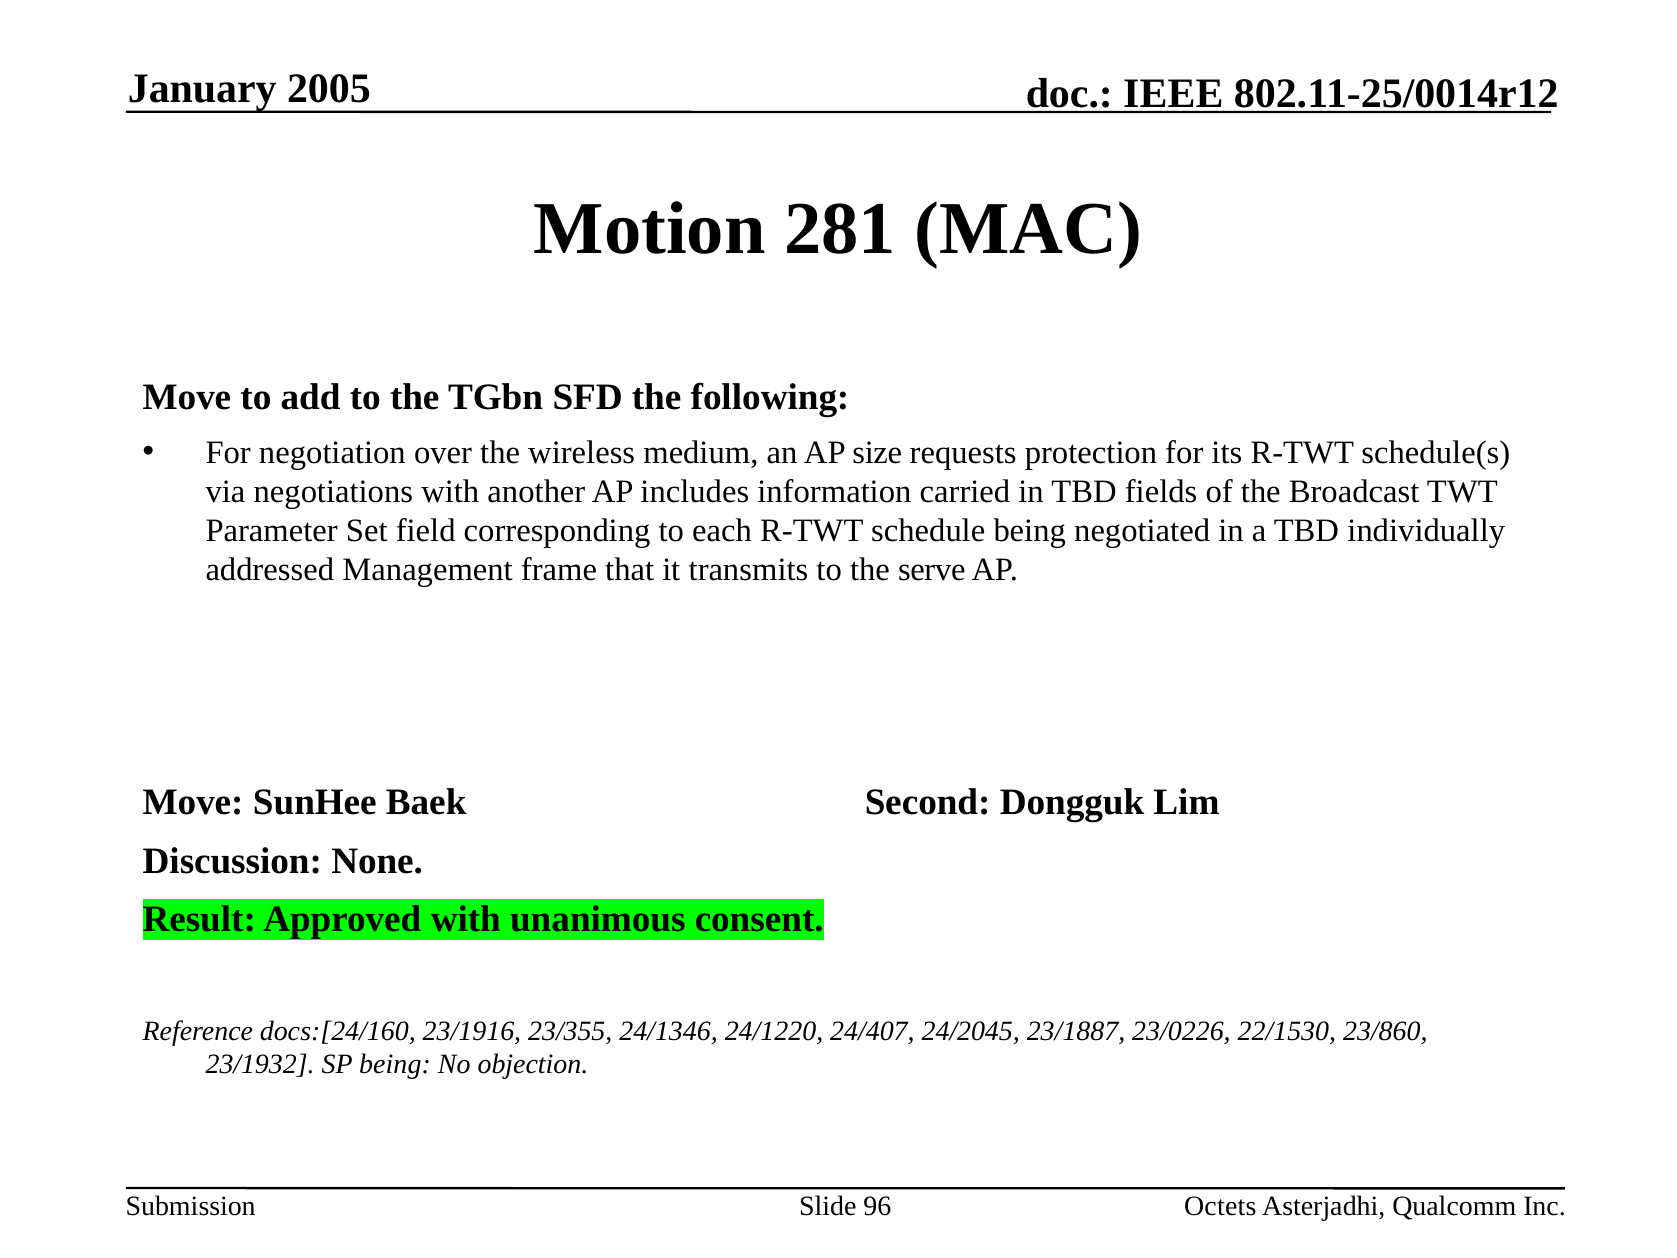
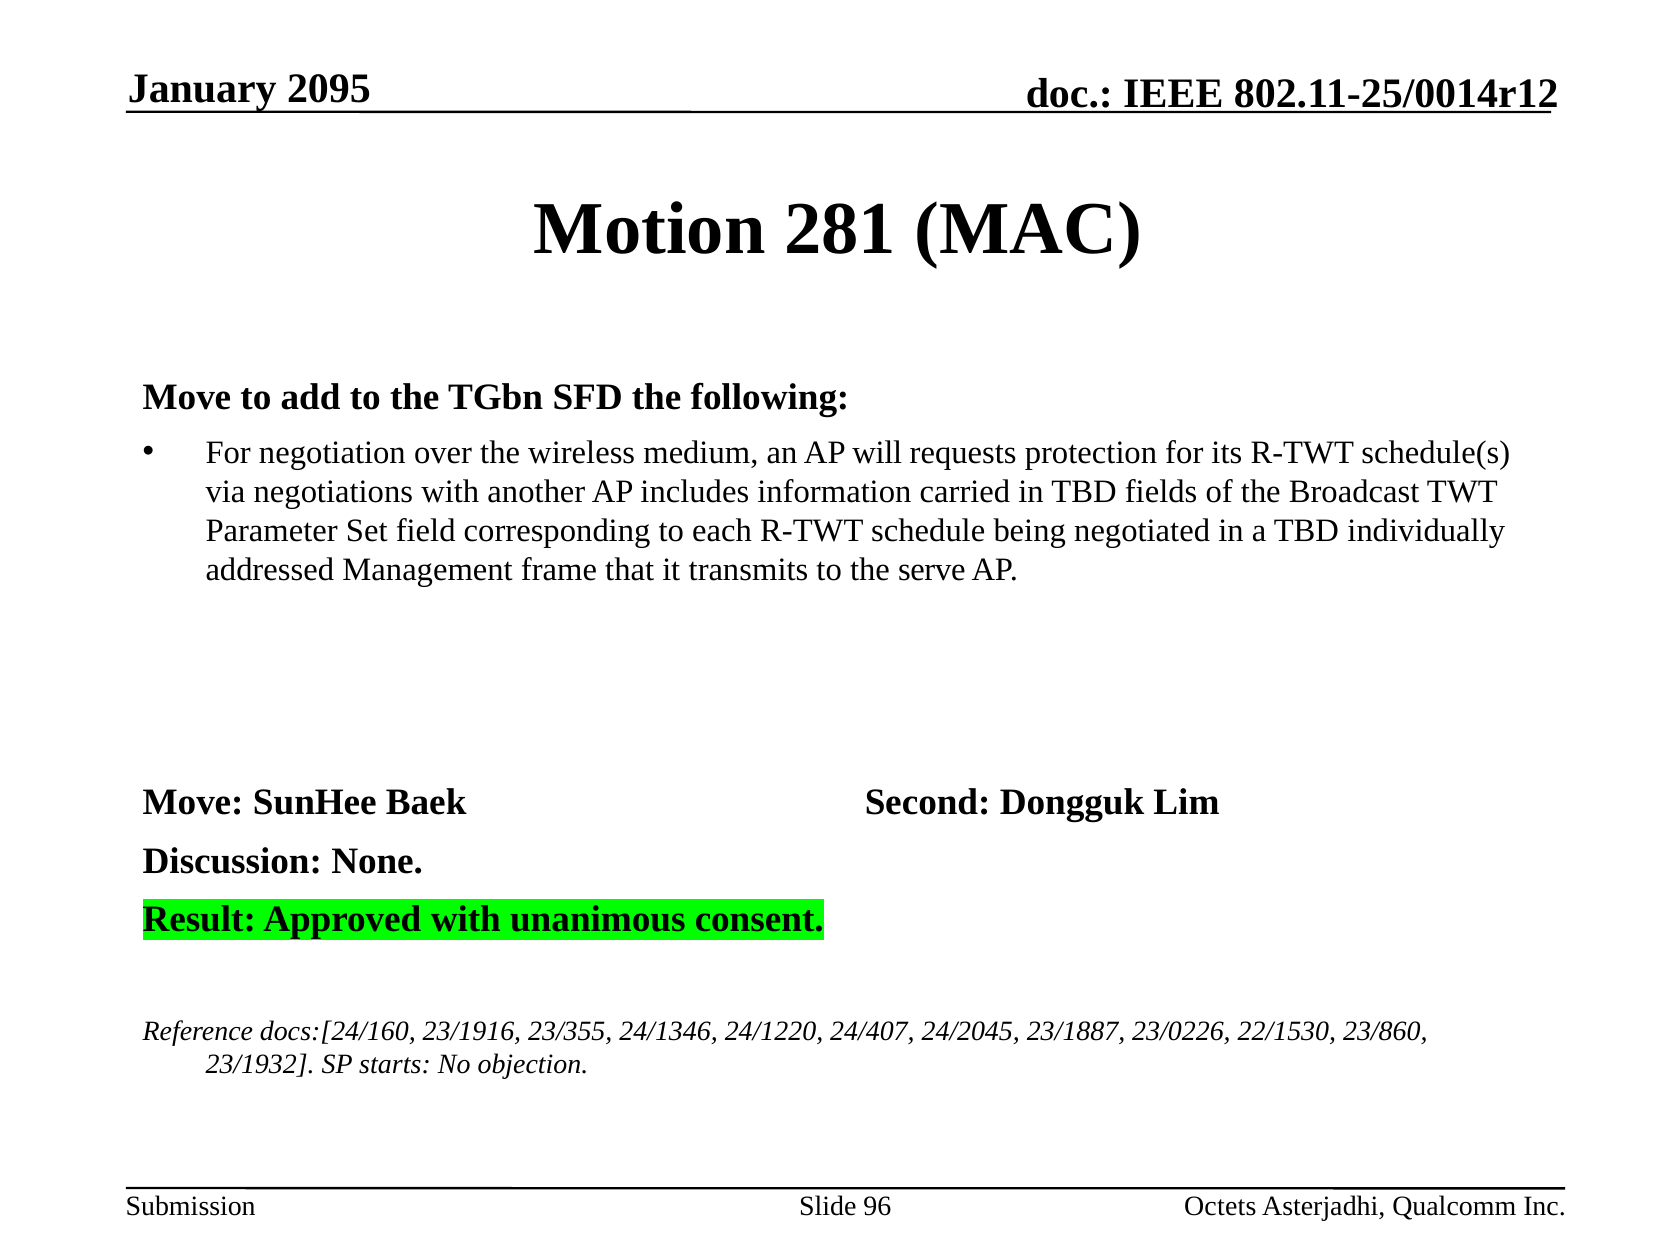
2005: 2005 -> 2095
size: size -> will
SP being: being -> starts
